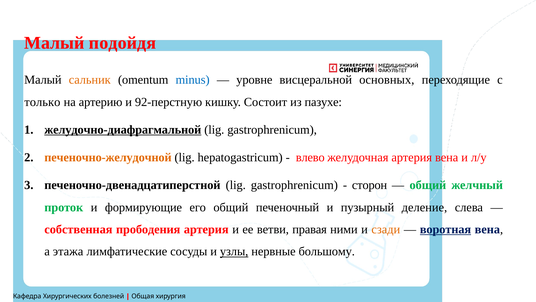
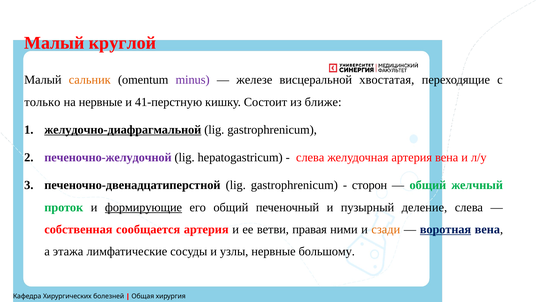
подойдя: подойдя -> круглой
minus colour: blue -> purple
уровне: уровне -> железе
основных: основных -> хвостатая
на артерию: артерию -> нервные
92-перстную: 92-перстную -> 41-перстную
пазухе: пазухе -> ближе
печеночно-желудочной colour: orange -> purple
влево at (310, 157): влево -> слева
формирующие underline: none -> present
прободения: прободения -> сообщается
узлы underline: present -> none
